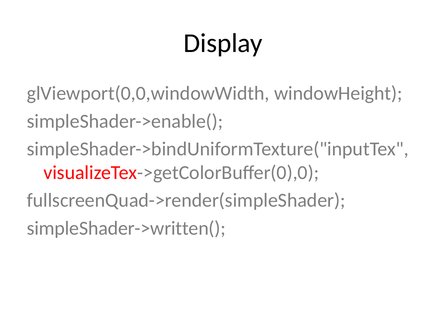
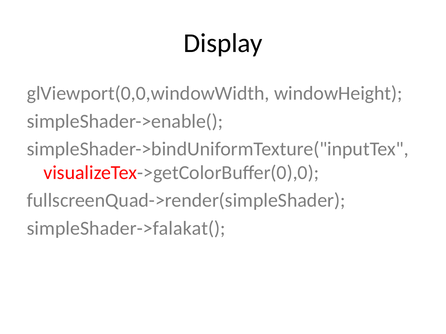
simpleShader->written(: simpleShader->written( -> simpleShader->falakat(
